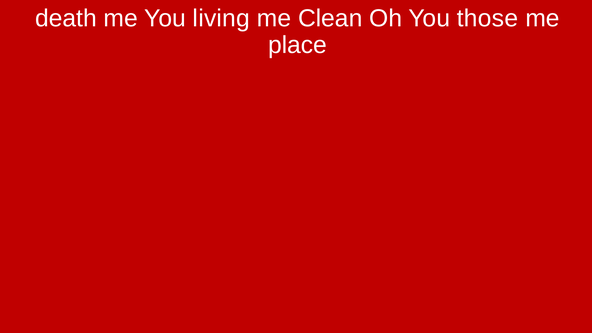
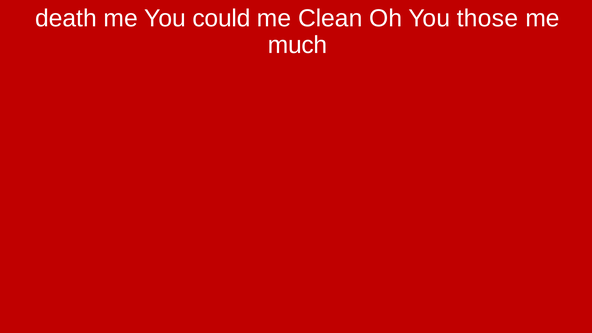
living: living -> could
place: place -> much
